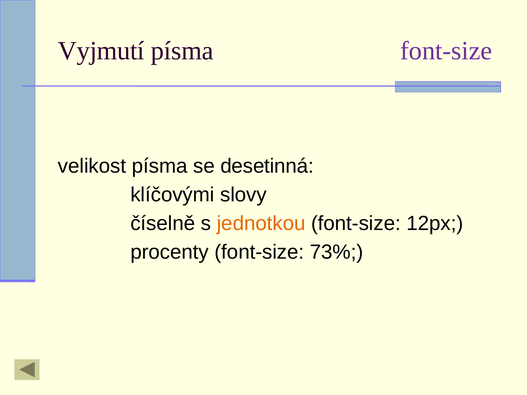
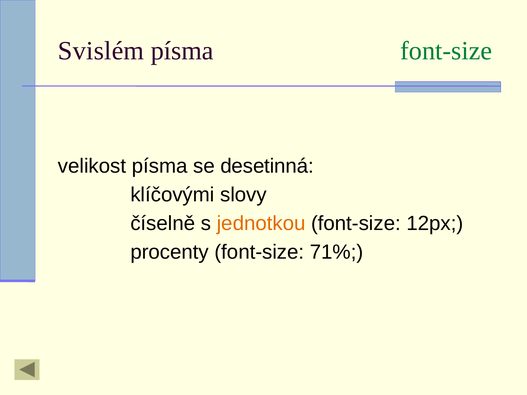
Vyjmutí: Vyjmutí -> Svislém
font-size at (446, 51) colour: purple -> green
73%: 73% -> 71%
